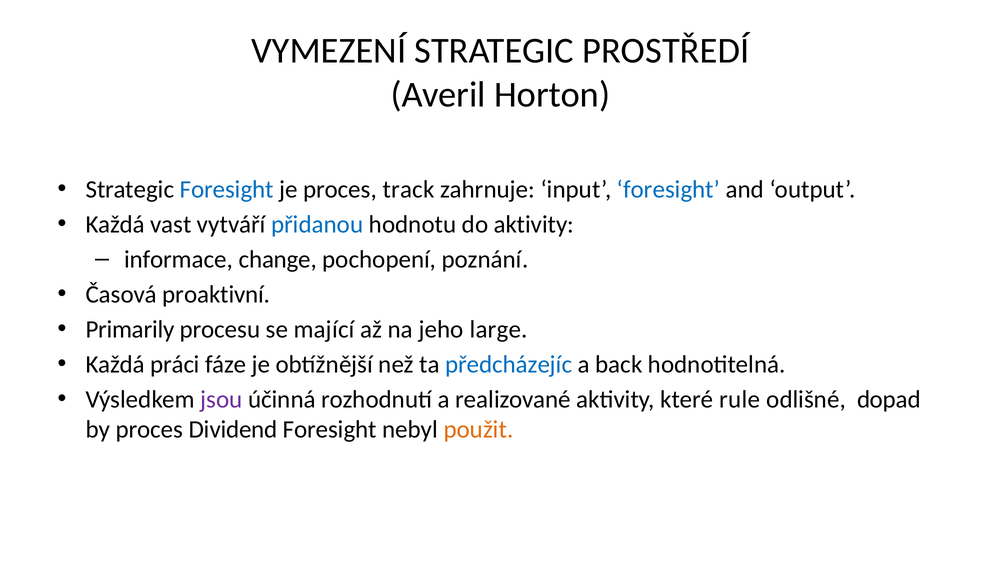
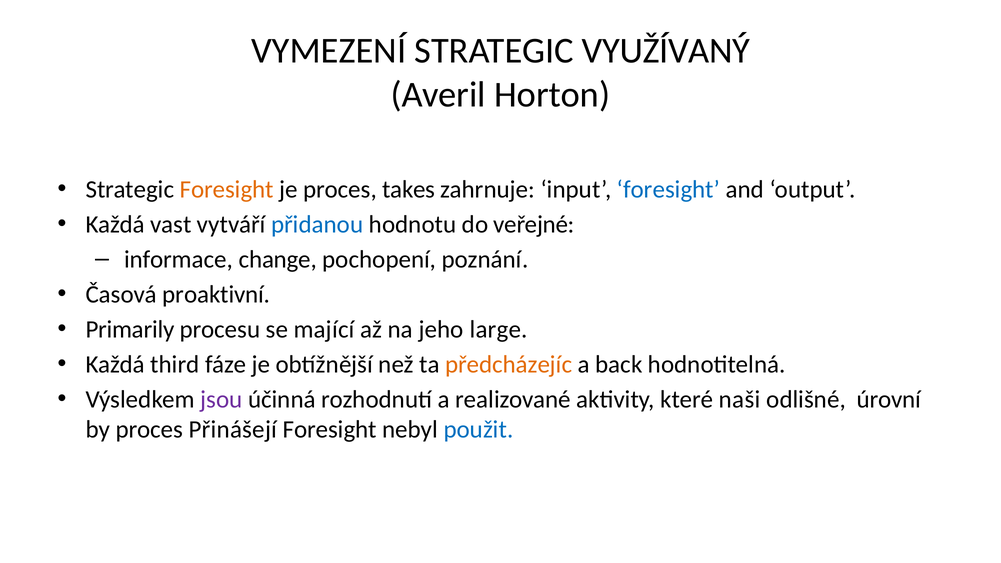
PROSTŘEDÍ: PROSTŘEDÍ -> VYUŽÍVANÝ
Foresight at (227, 189) colour: blue -> orange
track: track -> takes
do aktivity: aktivity -> veřejné
práci: práci -> third
předcházejíc colour: blue -> orange
rule: rule -> naši
dopad: dopad -> úrovní
Dividend: Dividend -> Přinášejí
použit colour: orange -> blue
